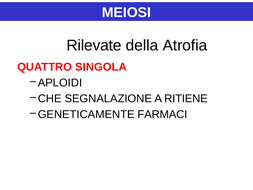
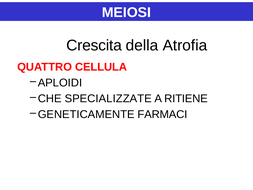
Rilevate: Rilevate -> Crescita
SINGOLA: SINGOLA -> CELLULA
SEGNALAZIONE: SEGNALAZIONE -> SPECIALIZZATE
